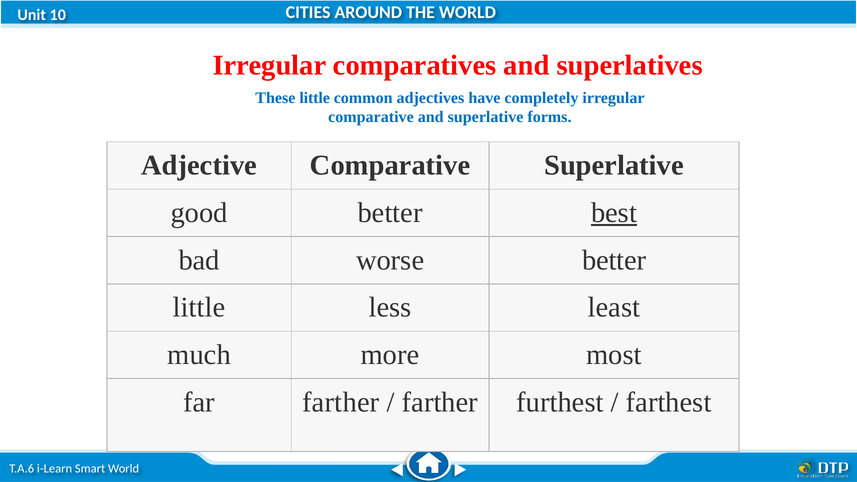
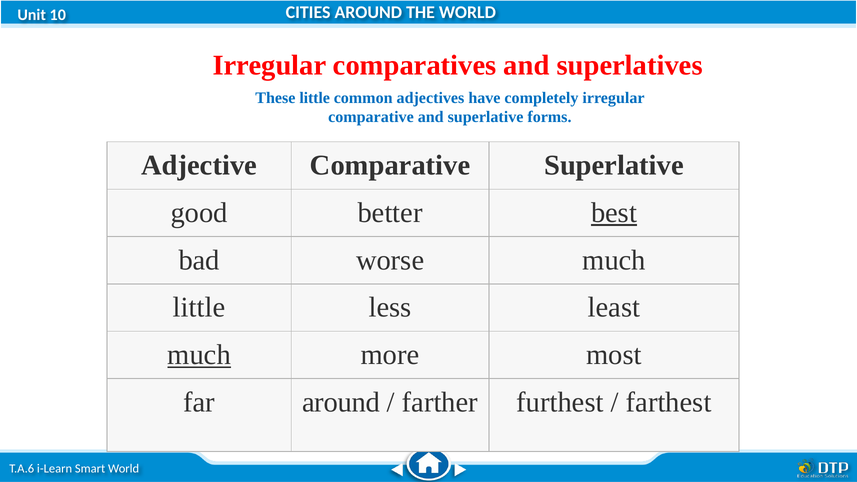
worse better: better -> much
much at (199, 355) underline: none -> present
far farther: farther -> around
